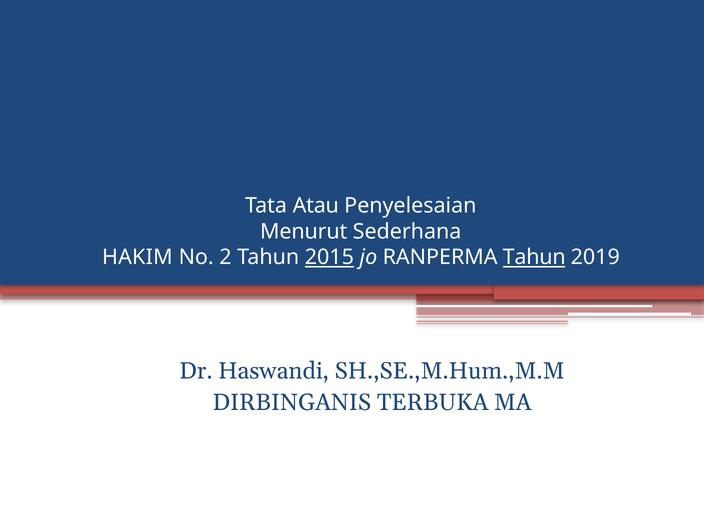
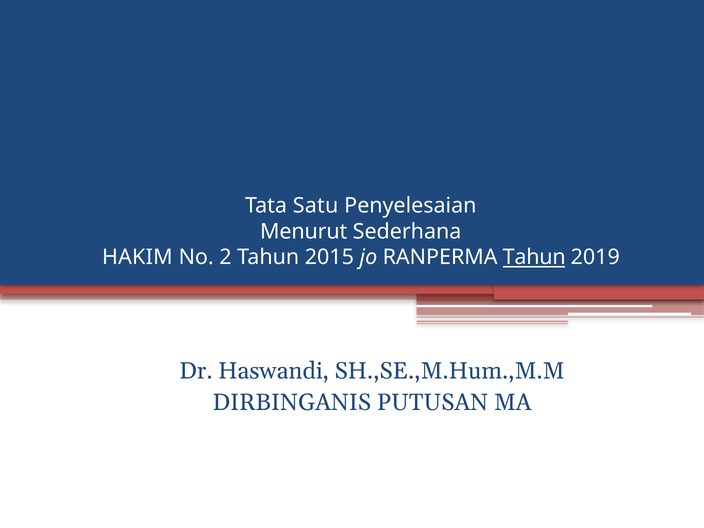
Atau: Atau -> Satu
2015 underline: present -> none
TERBUKA: TERBUKA -> PUTUSAN
